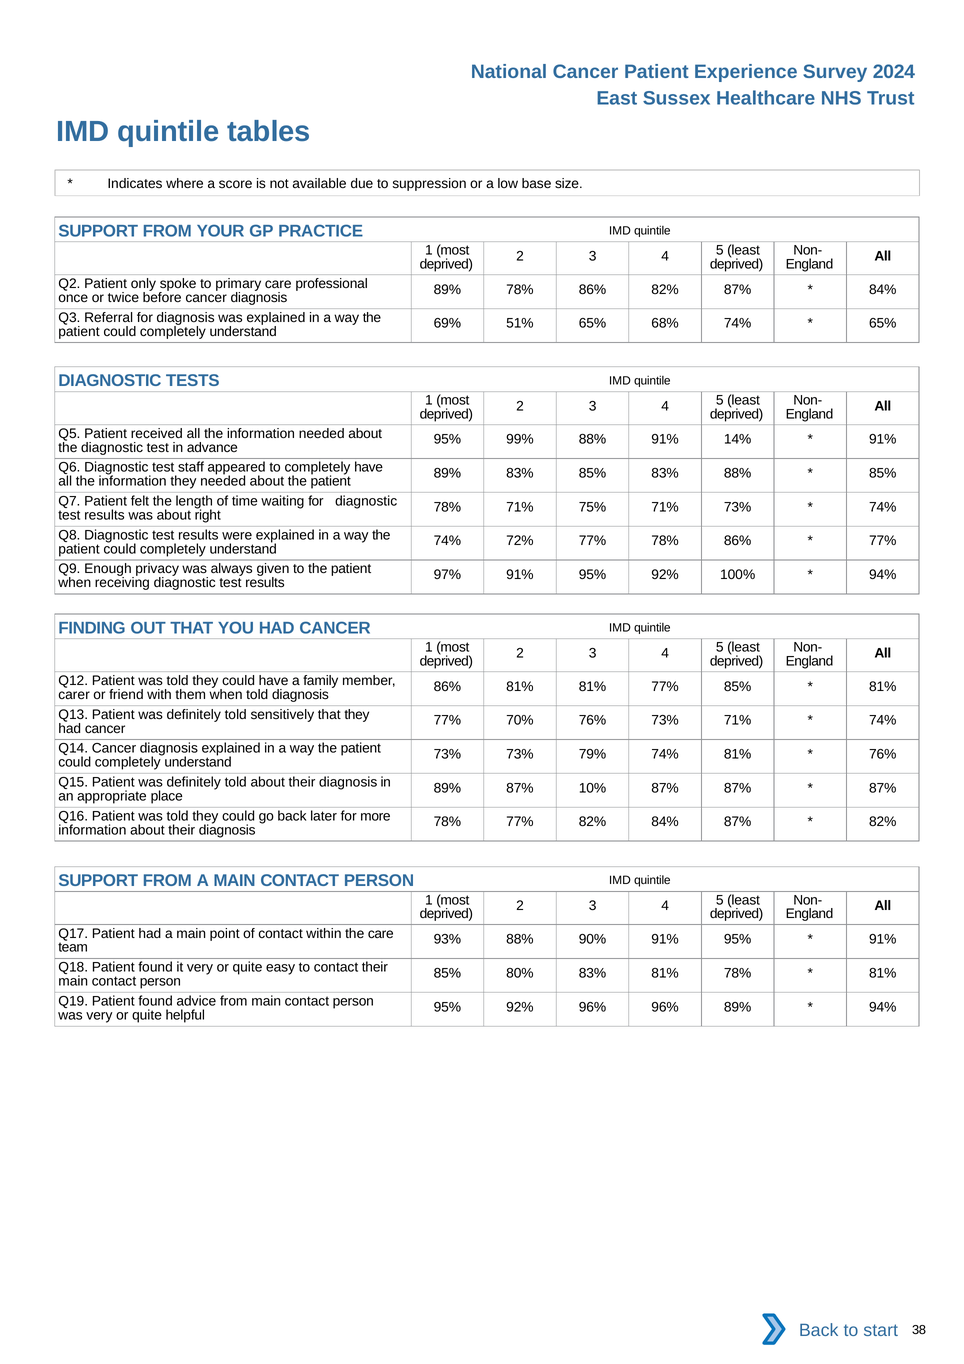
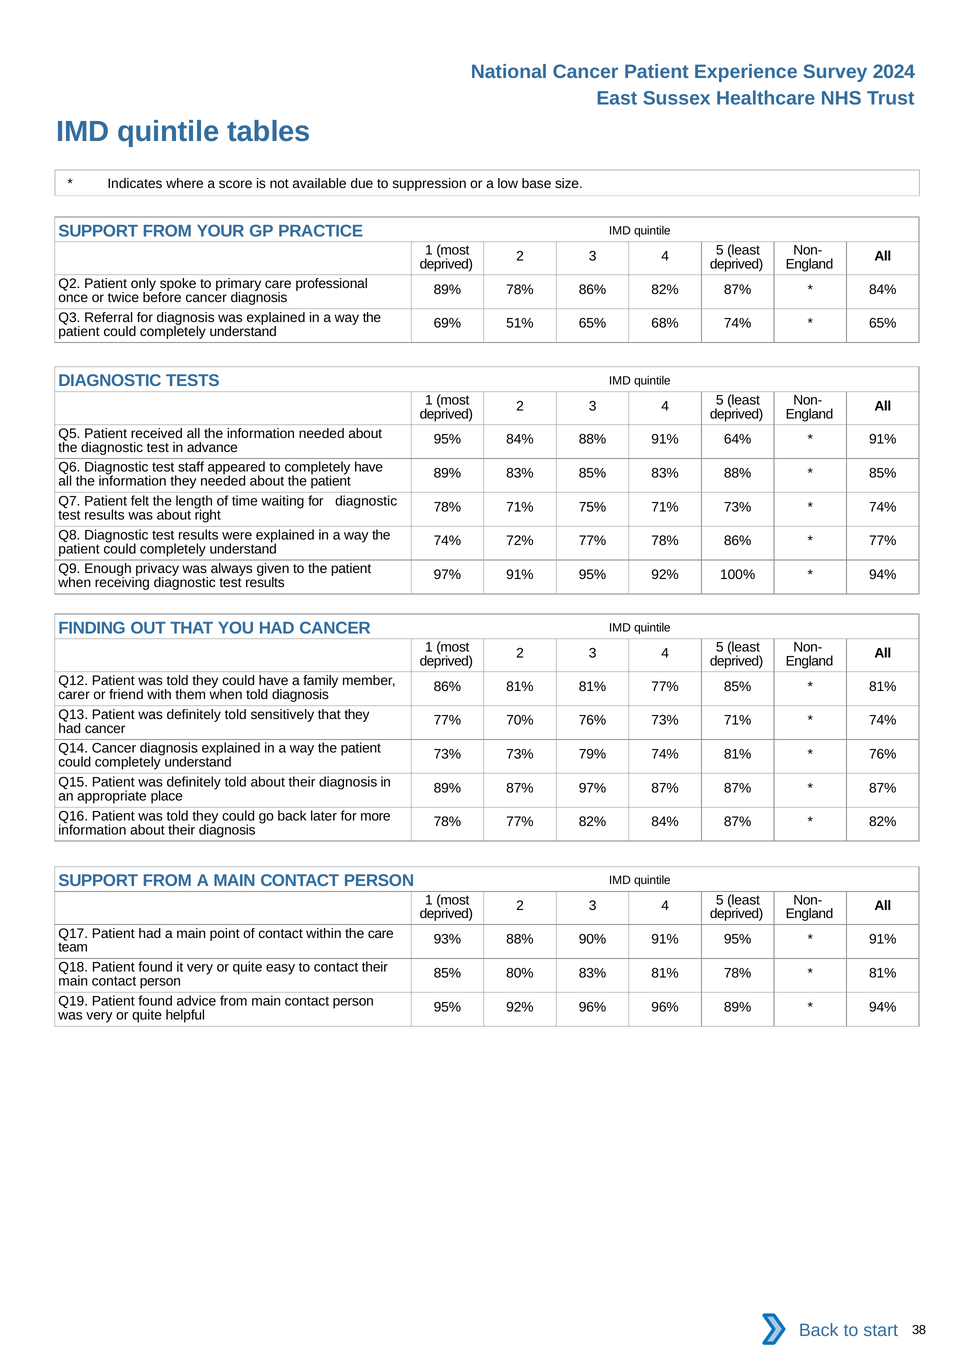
95% 99%: 99% -> 84%
14%: 14% -> 64%
87% 10%: 10% -> 97%
